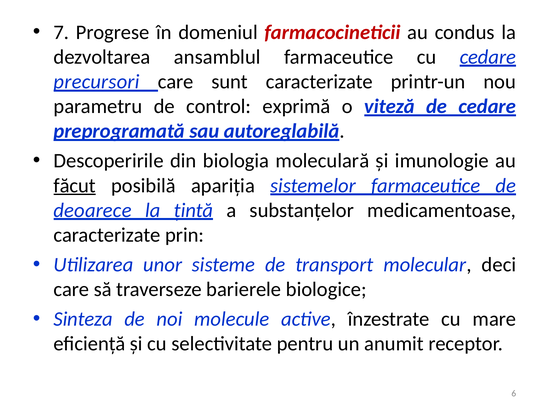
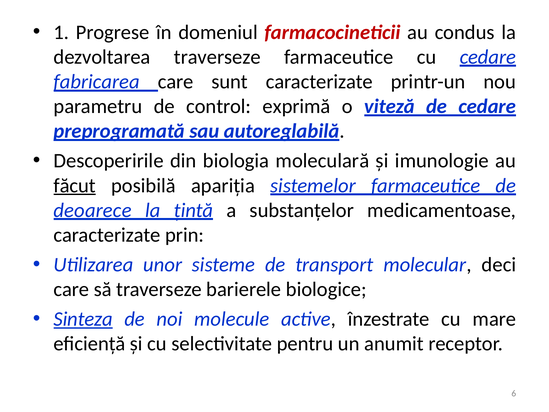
7: 7 -> 1
dezvoltarea ansamblul: ansamblul -> traverseze
precursori: precursori -> fabricarea
Sinteza underline: none -> present
